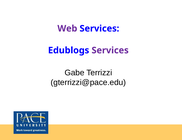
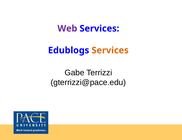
Services at (110, 50) colour: purple -> orange
